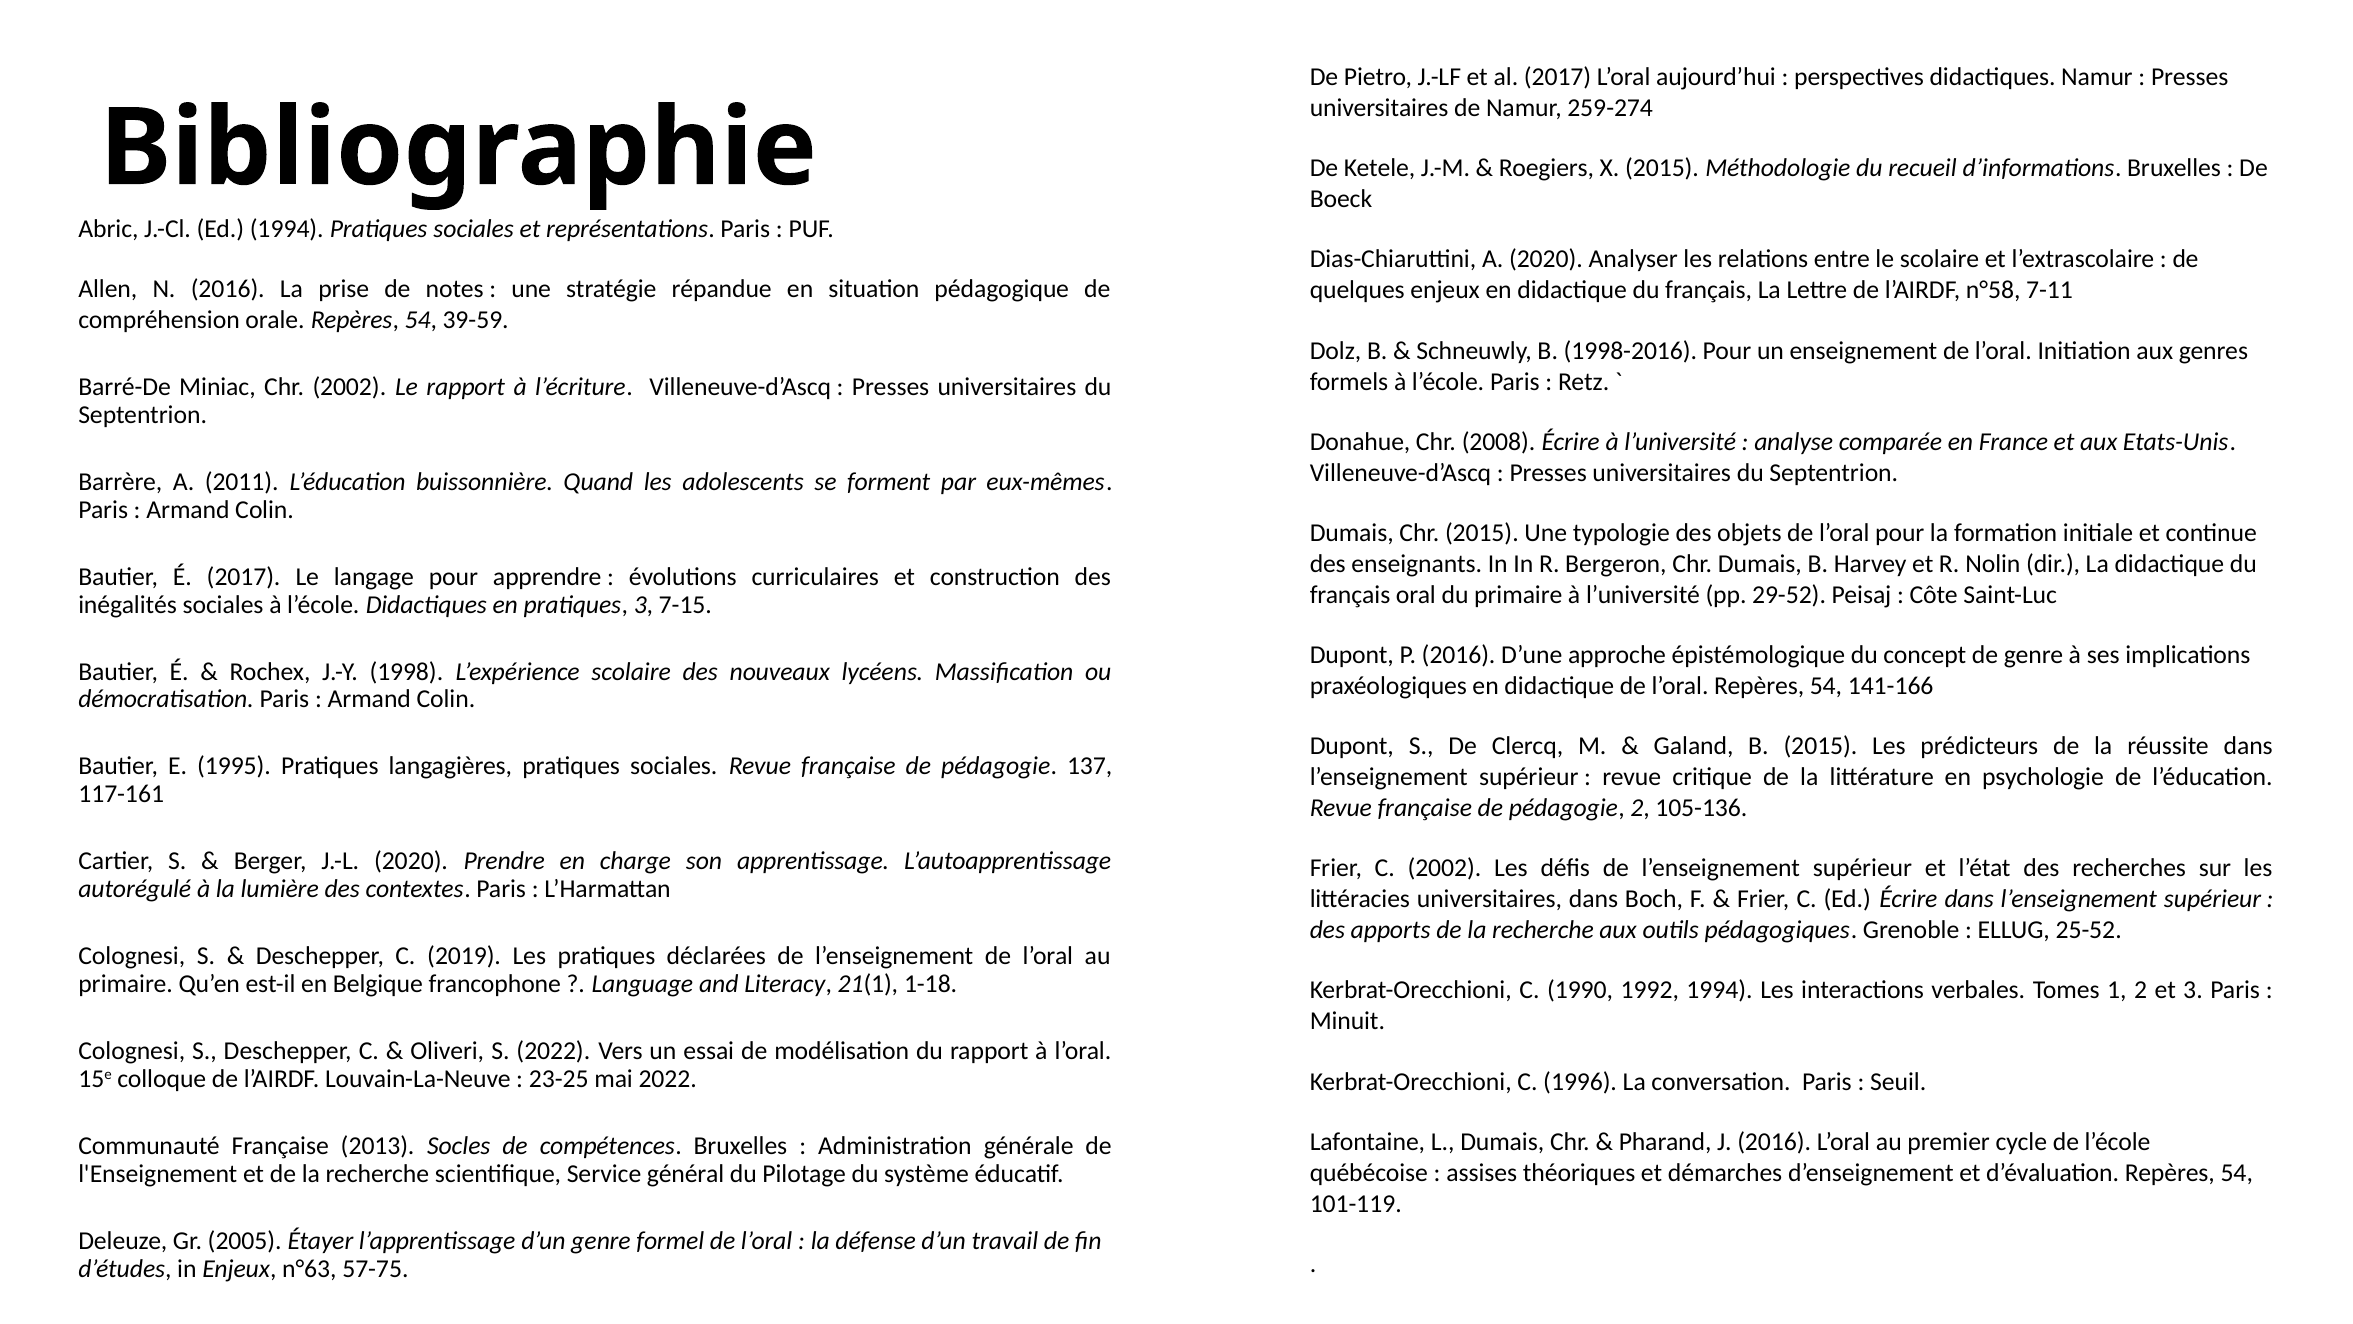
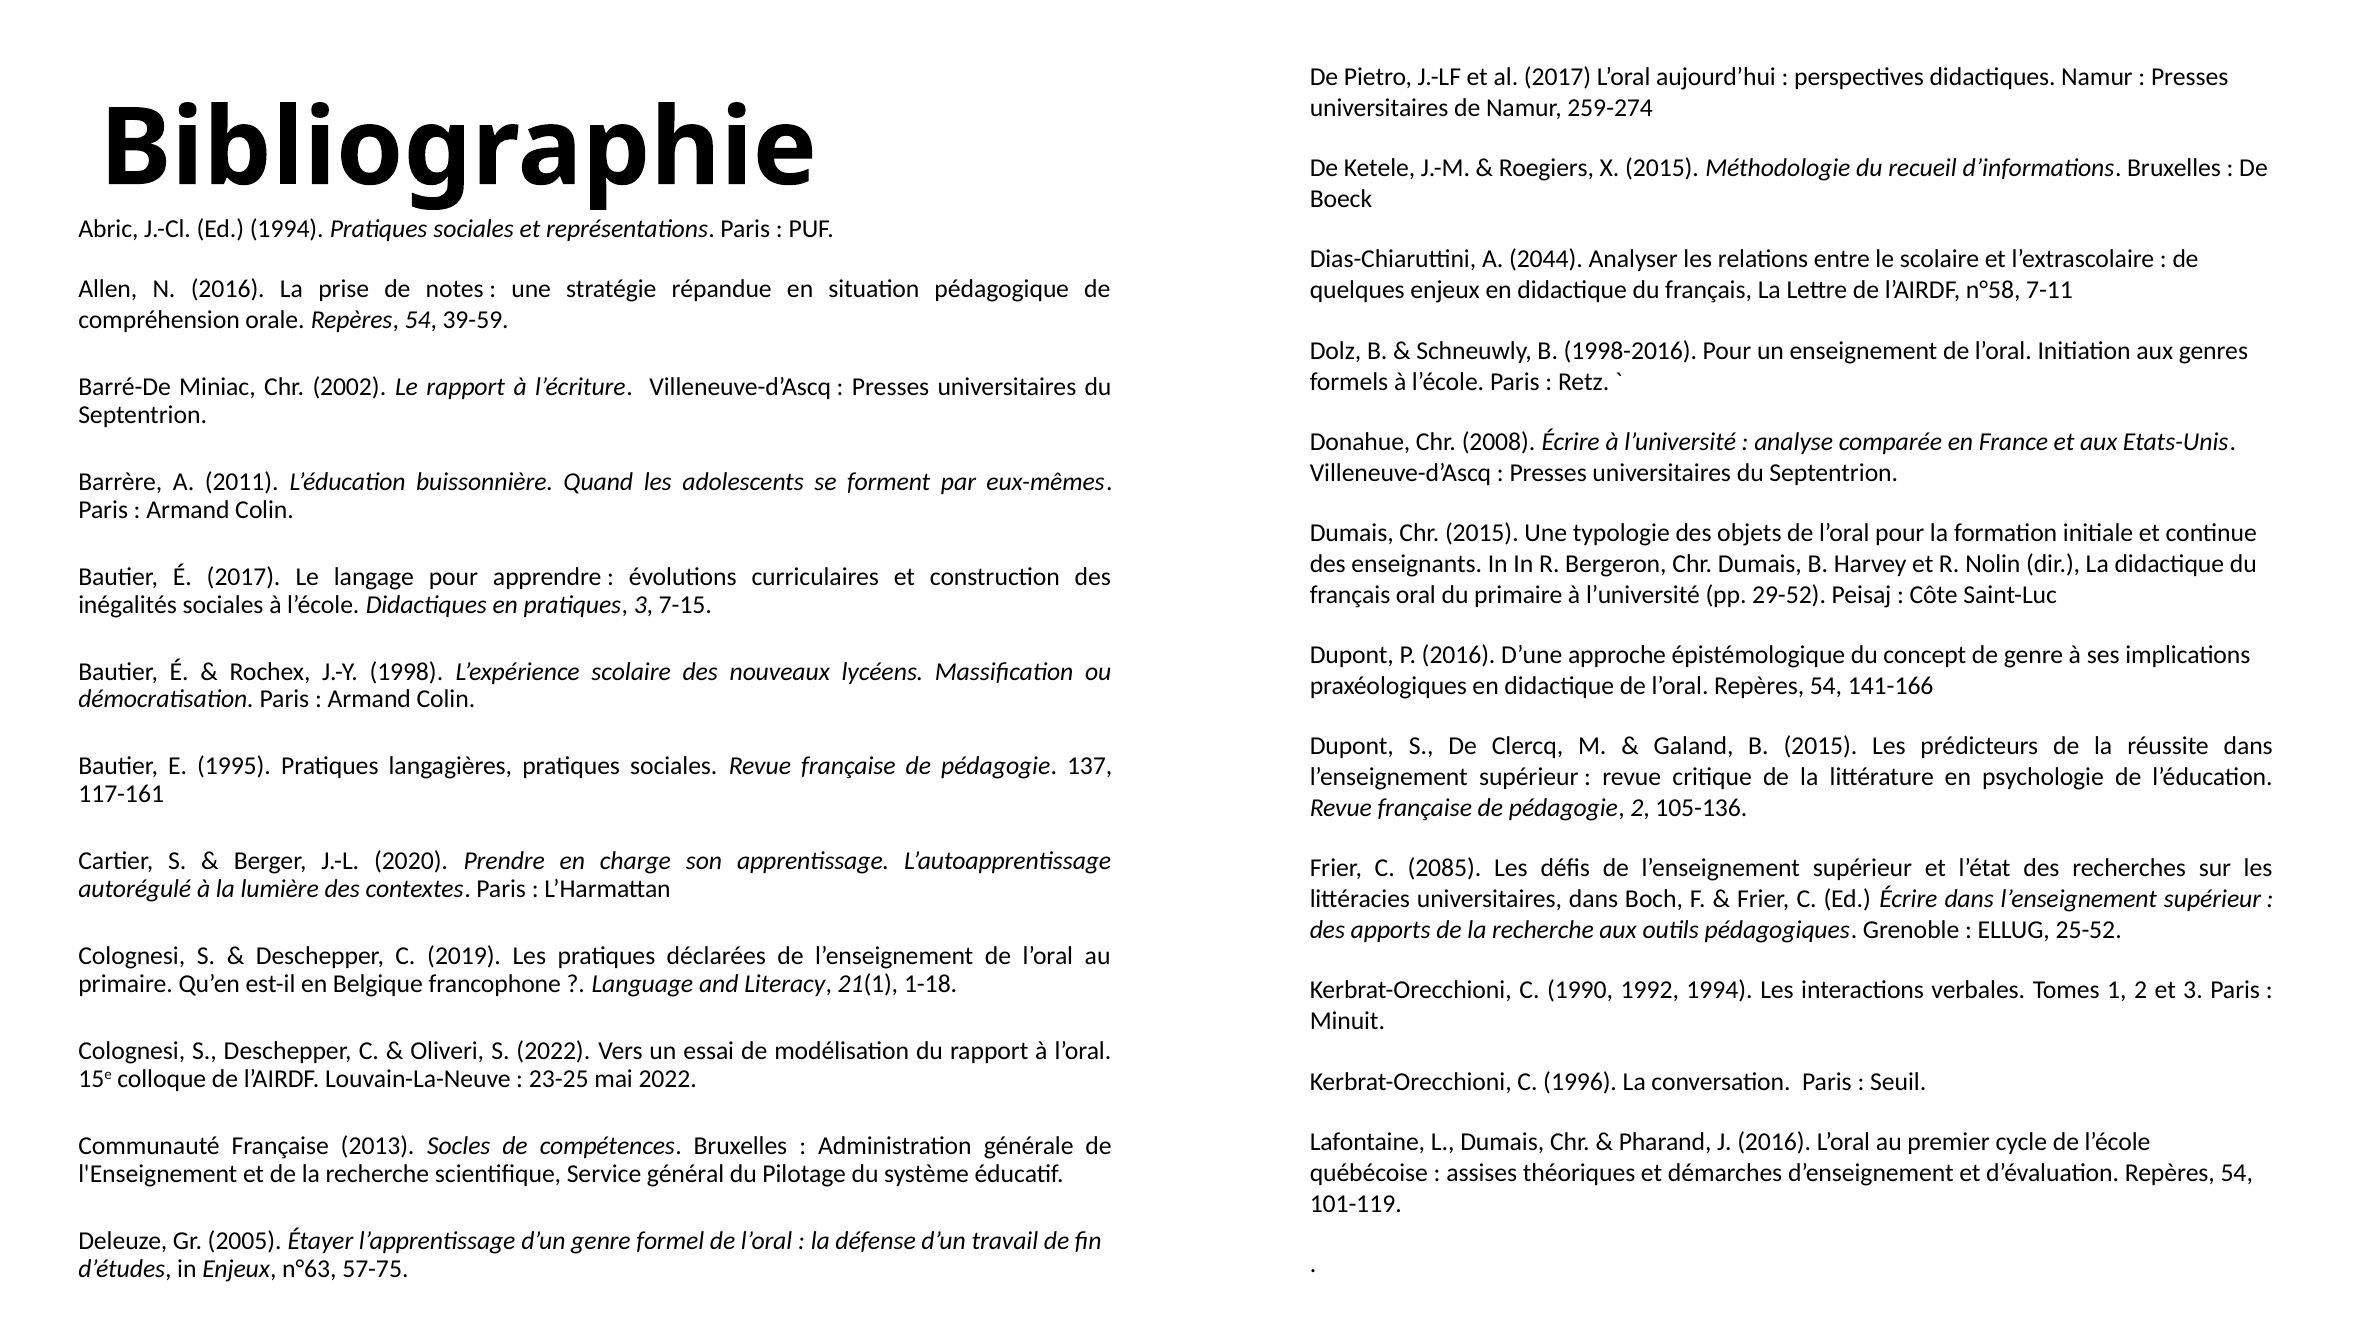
A 2020: 2020 -> 2044
C 2002: 2002 -> 2085
